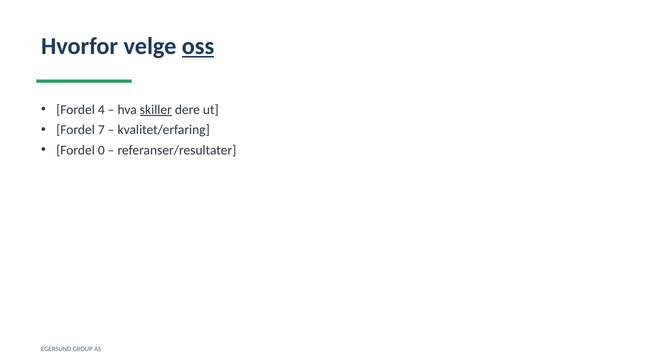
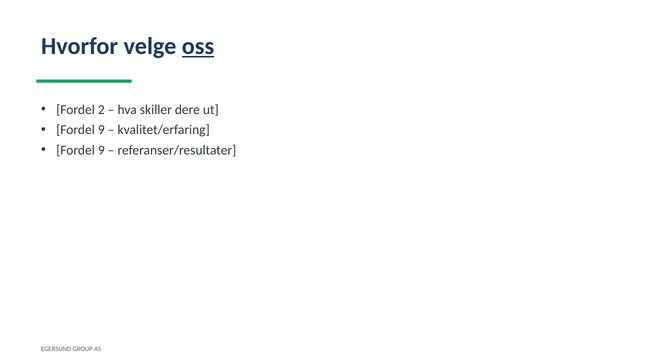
4: 4 -> 2
skiller underline: present -> none
7 at (101, 130): 7 -> 9
0 at (101, 150): 0 -> 9
